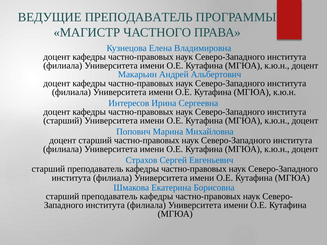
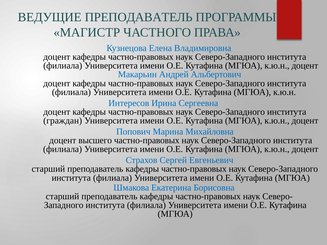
cтарший at (63, 121): cтарший -> граждан
доцент старший: старший -> высшего
